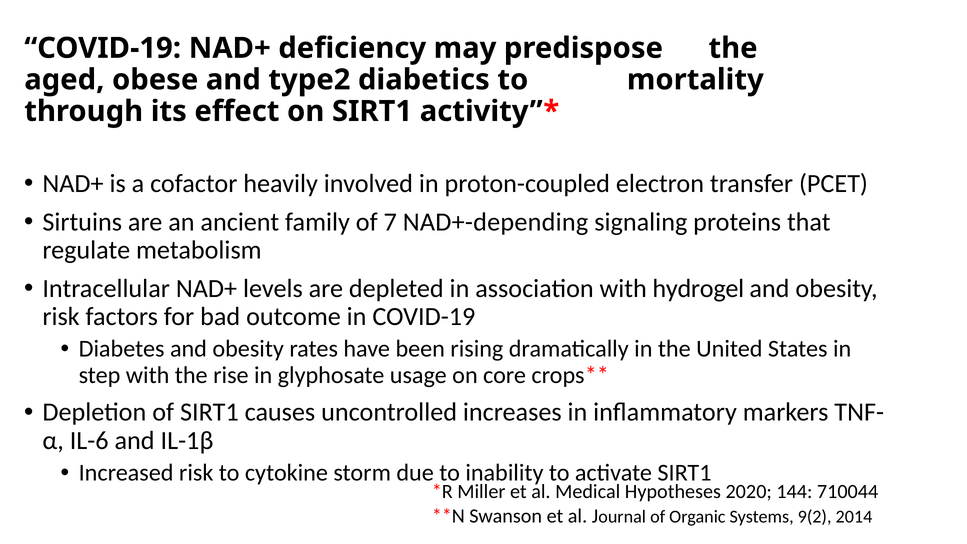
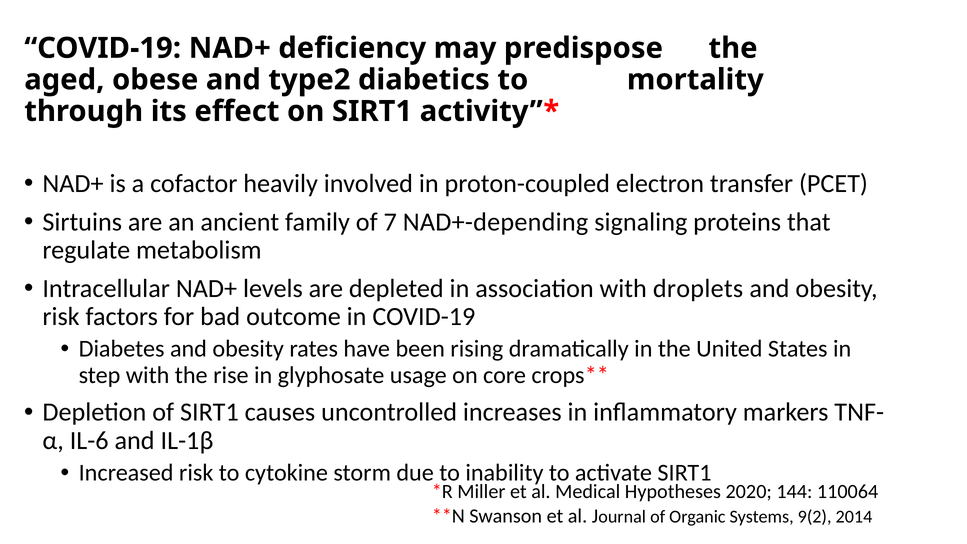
hydrogel: hydrogel -> droplets
710044: 710044 -> 110064
